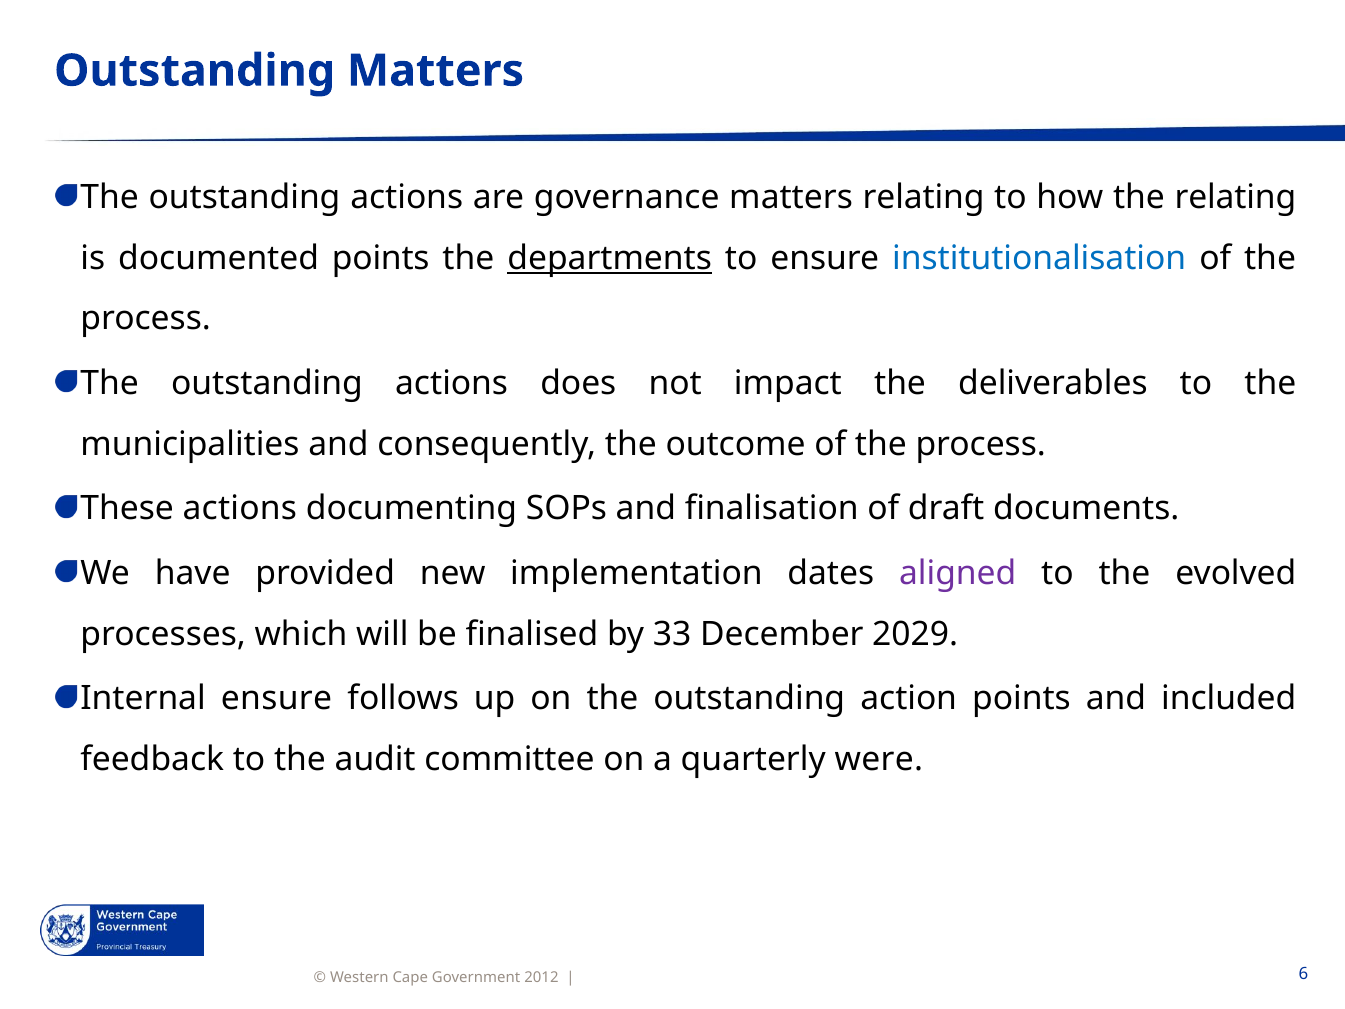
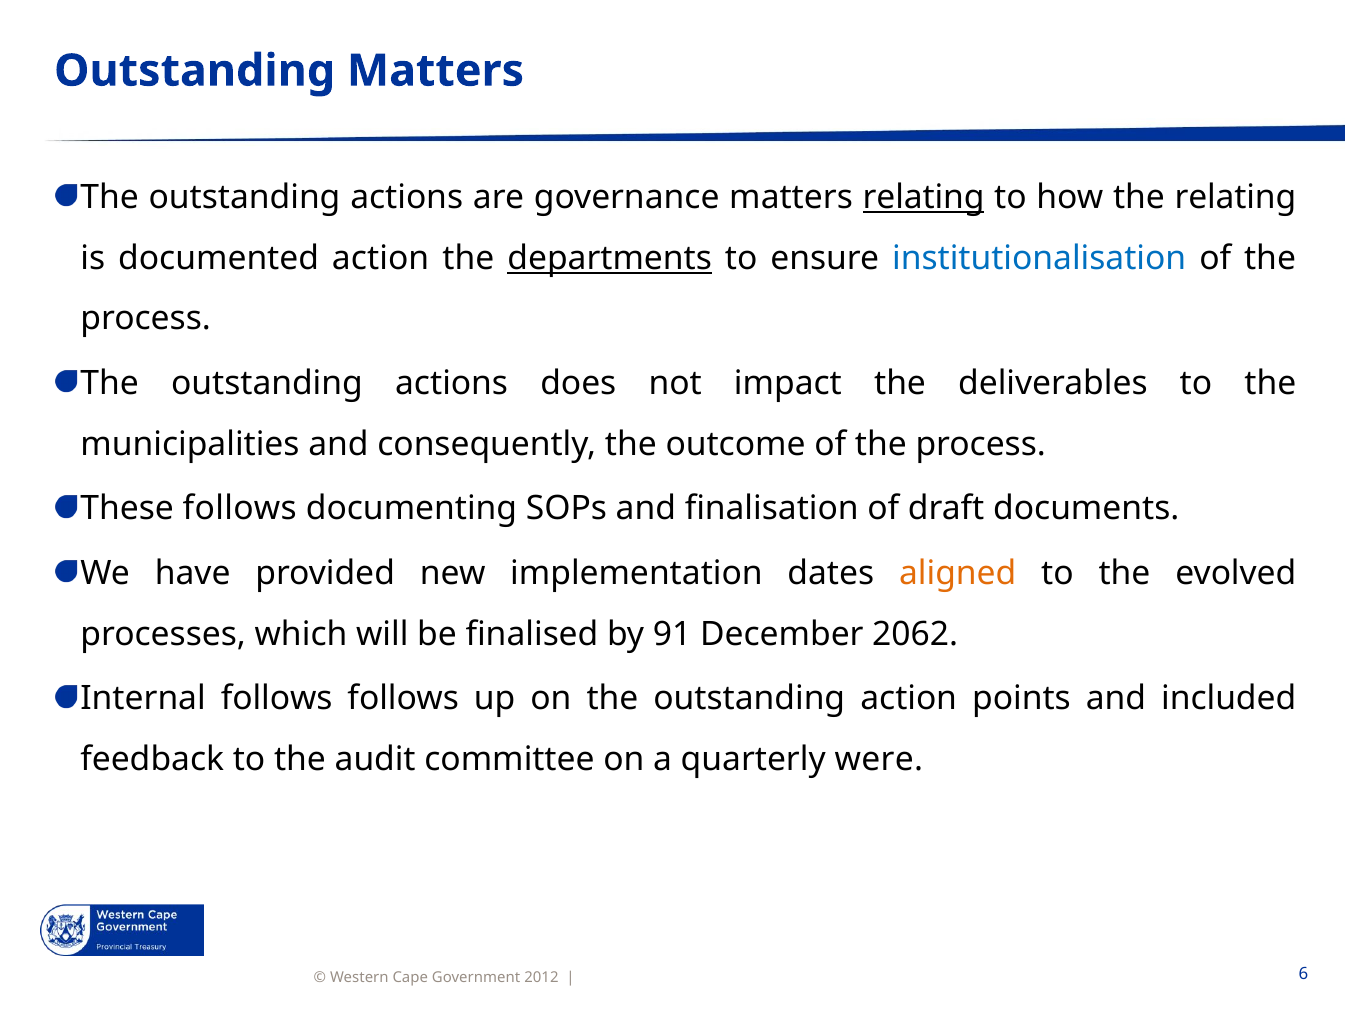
relating at (924, 198) underline: none -> present
documented points: points -> action
These actions: actions -> follows
aligned colour: purple -> orange
33: 33 -> 91
2029: 2029 -> 2062
Internal ensure: ensure -> follows
